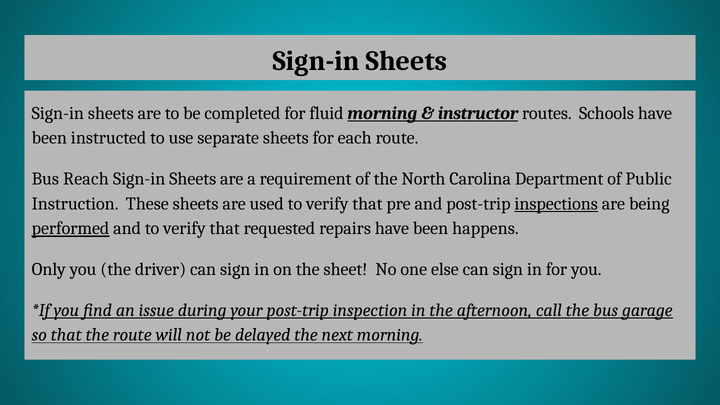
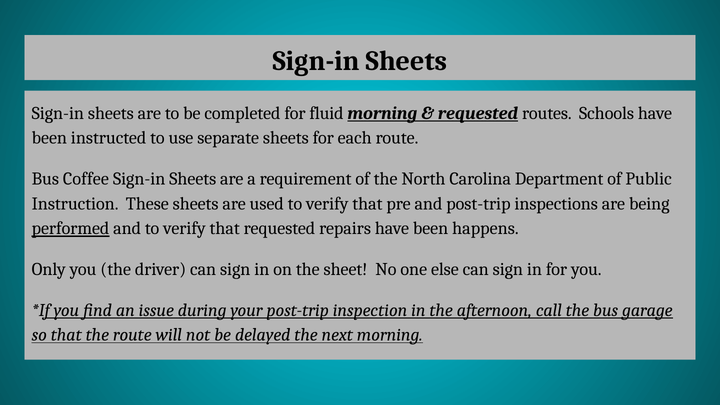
instructor at (478, 113): instructor -> requested
Reach: Reach -> Coffee
inspections underline: present -> none
